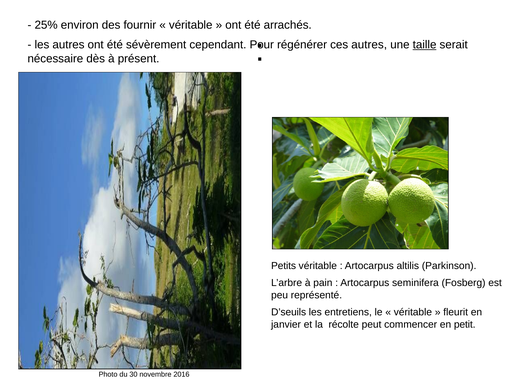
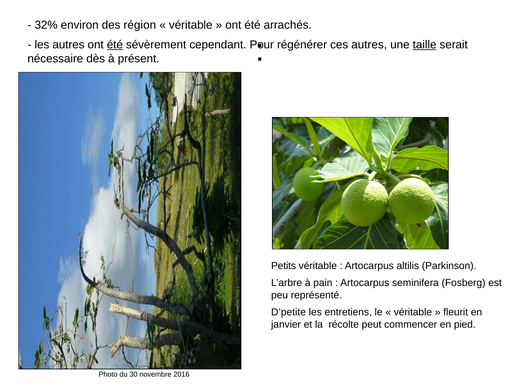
25%: 25% -> 32%
fournir: fournir -> région
été at (115, 45) underline: none -> present
D’seuils: D’seuils -> D’petite
petit: petit -> pied
